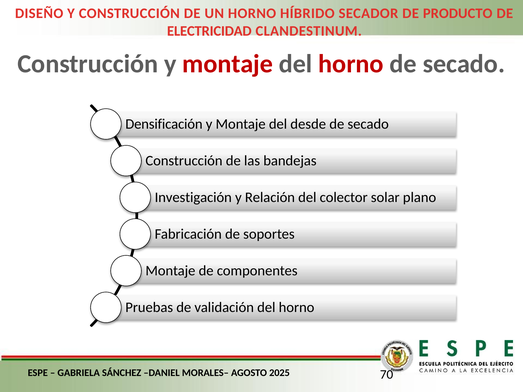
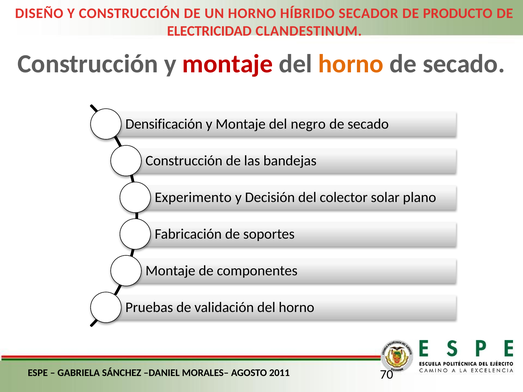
horno at (351, 64) colour: red -> orange
desde: desde -> negro
Investigación: Investigación -> Experimento
Relación: Relación -> Decisión
2025: 2025 -> 2011
